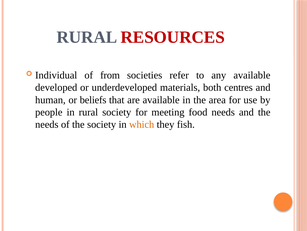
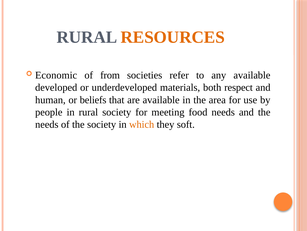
RESOURCES colour: red -> orange
Individual: Individual -> Economic
centres: centres -> respect
fish: fish -> soft
